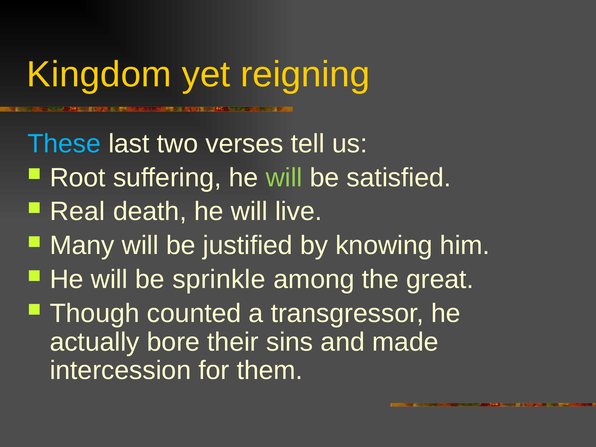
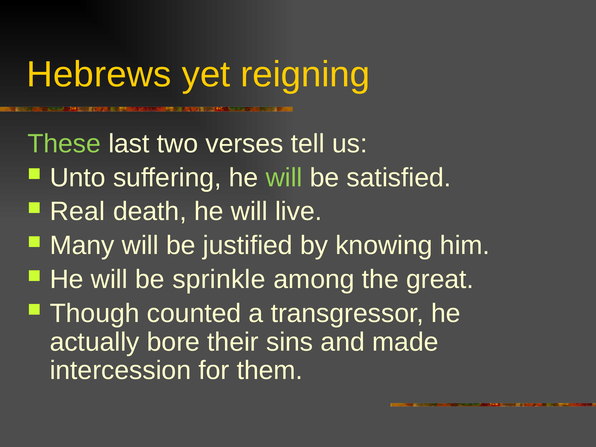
Kingdom: Kingdom -> Hebrews
These colour: light blue -> light green
Root: Root -> Unto
